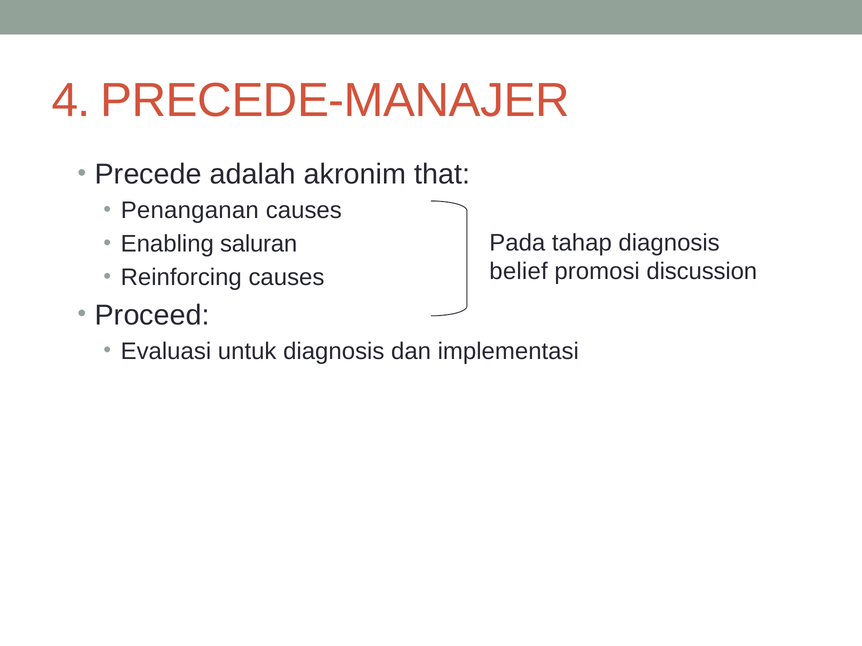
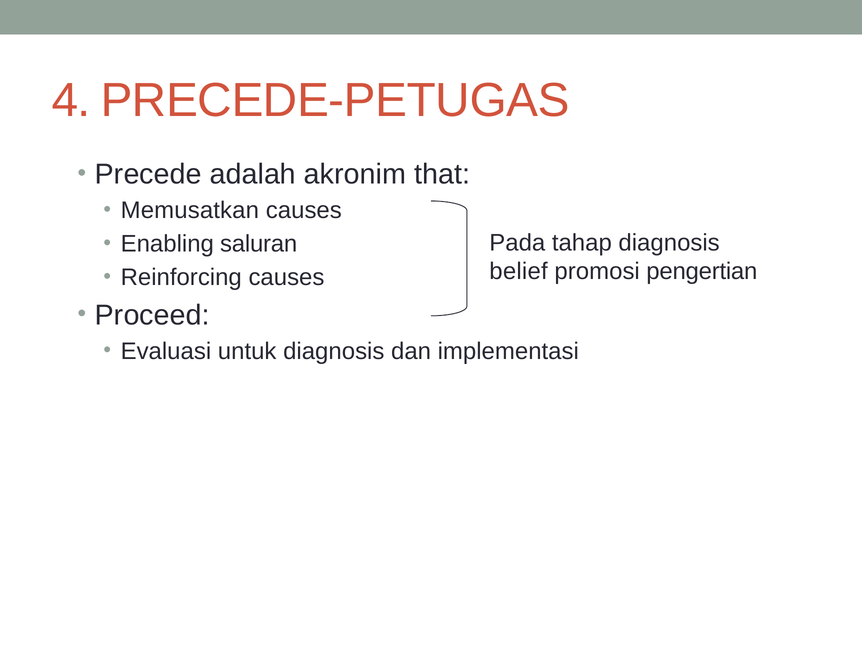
PRECEDE-MANAJER: PRECEDE-MANAJER -> PRECEDE-PETUGAS
Penanganan: Penanganan -> Memusatkan
discussion: discussion -> pengertian
